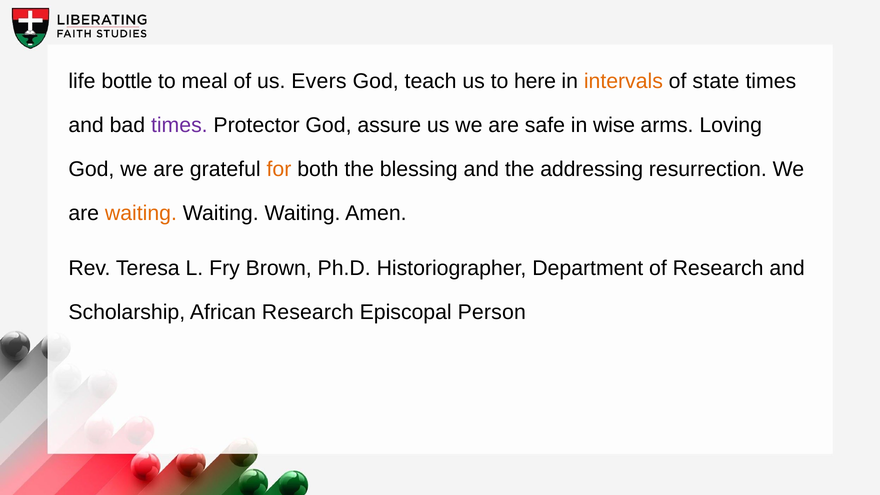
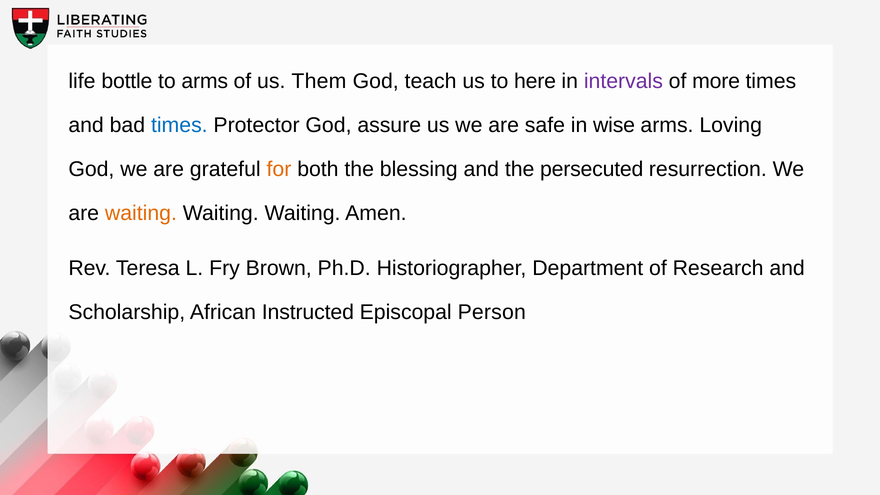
to meal: meal -> arms
Evers: Evers -> Them
intervals colour: orange -> purple
state: state -> more
times at (179, 125) colour: purple -> blue
addressing: addressing -> persecuted
African Research: Research -> Instructed
